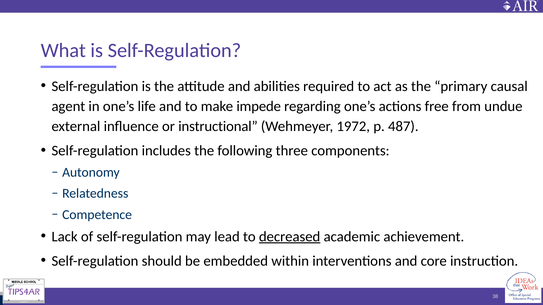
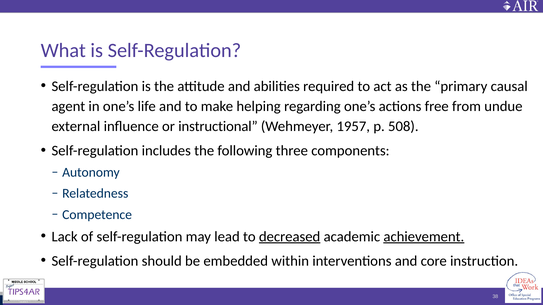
impede: impede -> helping
1972: 1972 -> 1957
487: 487 -> 508
achievement underline: none -> present
